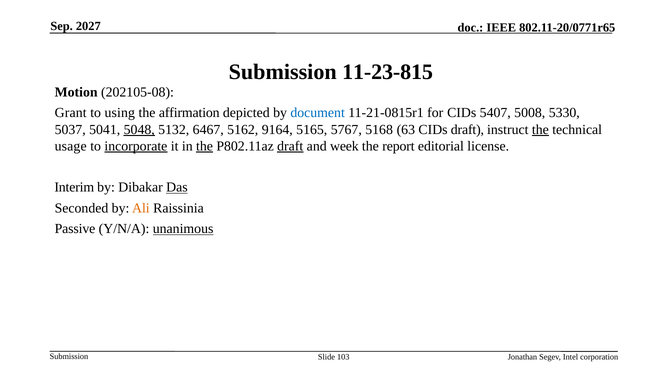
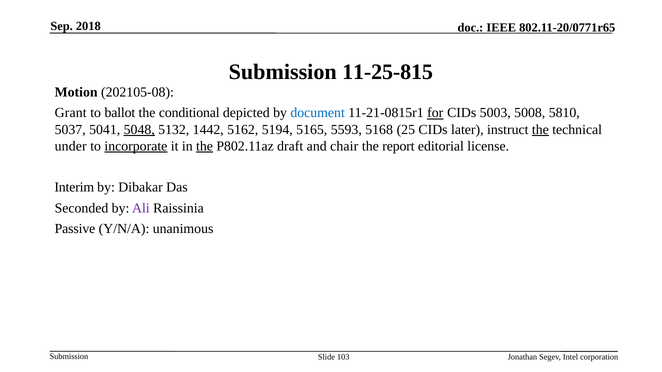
2027: 2027 -> 2018
11-23-815: 11-23-815 -> 11-25-815
using: using -> ballot
affirmation: affirmation -> conditional
for underline: none -> present
5407: 5407 -> 5003
5330: 5330 -> 5810
6467: 6467 -> 1442
9164: 9164 -> 5194
5767: 5767 -> 5593
63: 63 -> 25
CIDs draft: draft -> later
usage: usage -> under
draft at (290, 146) underline: present -> none
week: week -> chair
Das underline: present -> none
Ali colour: orange -> purple
unanimous underline: present -> none
